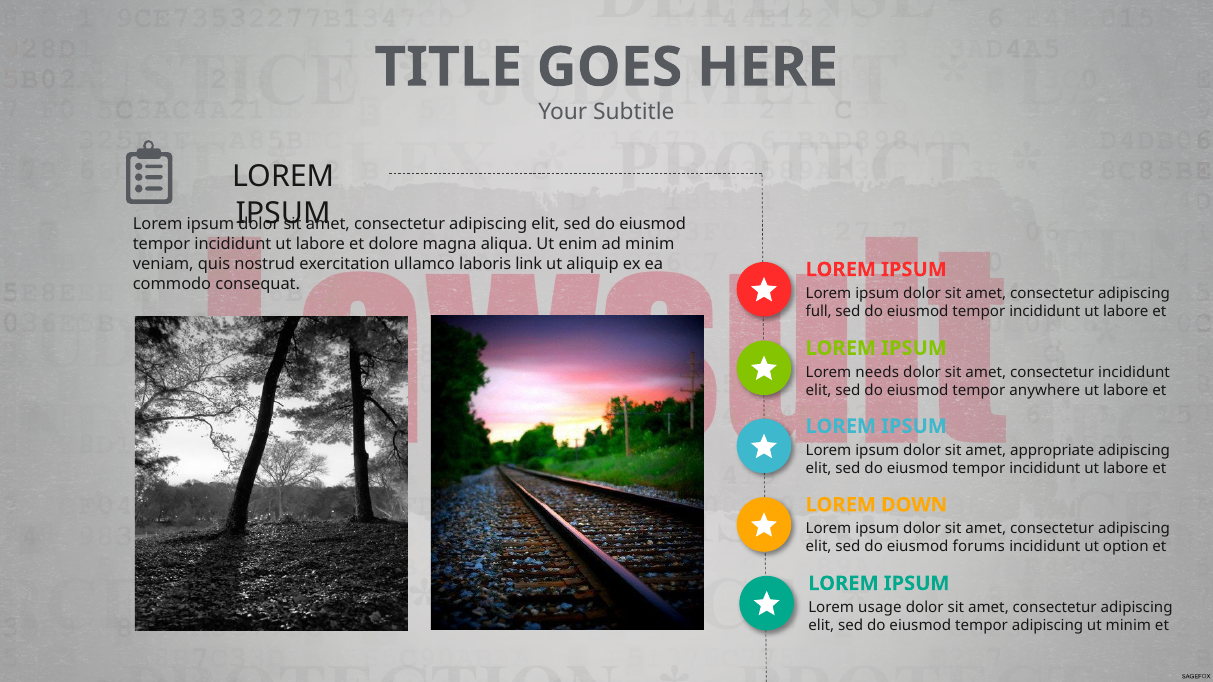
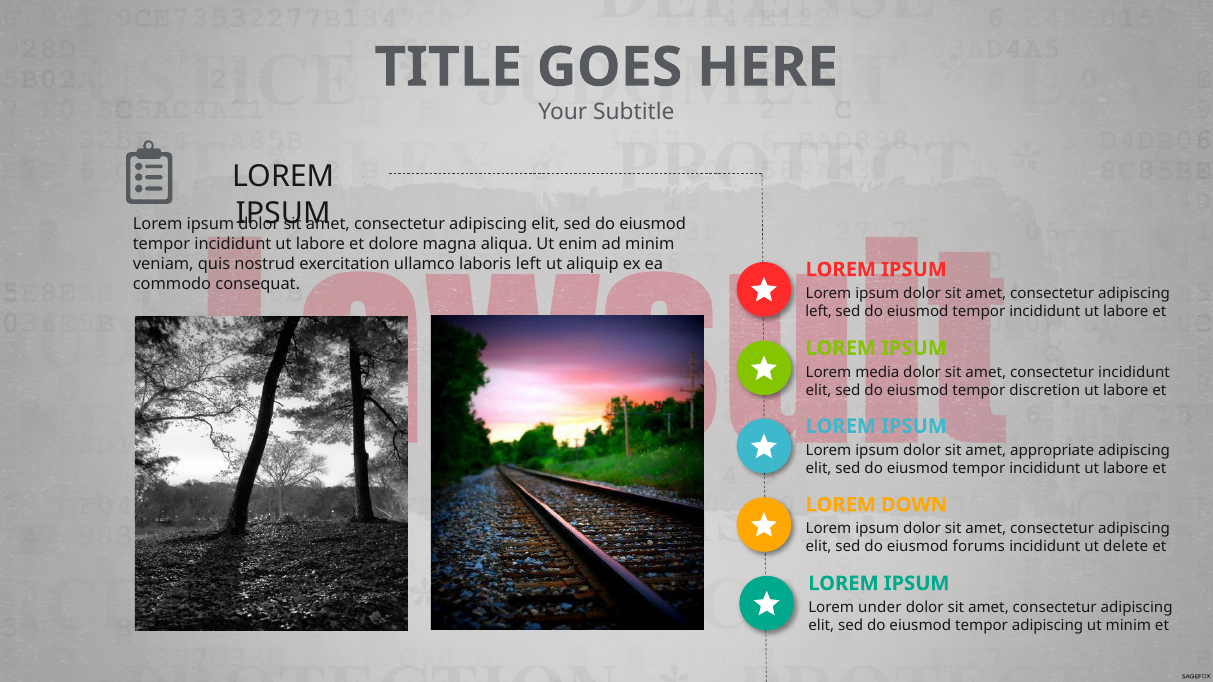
laboris link: link -> left
full at (819, 312): full -> left
needs: needs -> media
anywhere: anywhere -> discretion
option: option -> delete
usage: usage -> under
